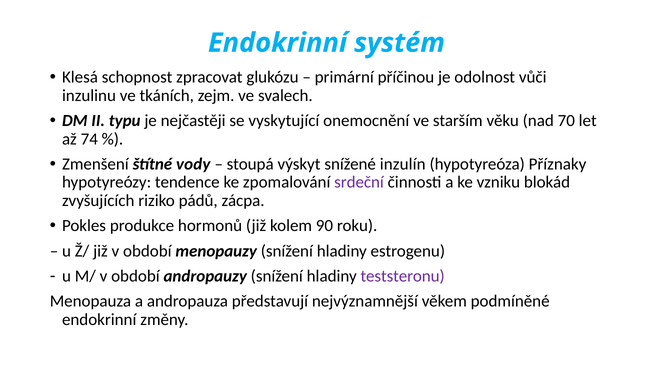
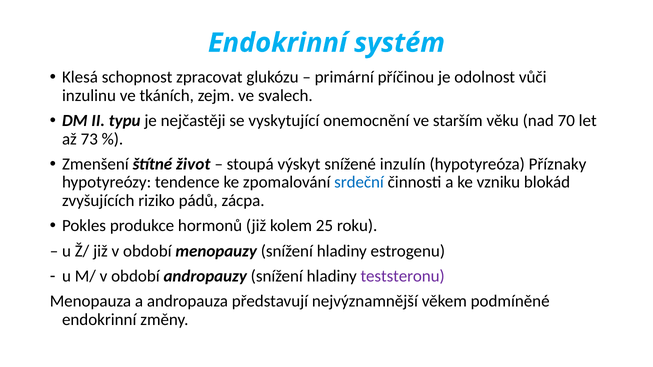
74: 74 -> 73
vody: vody -> život
srdeční colour: purple -> blue
90: 90 -> 25
